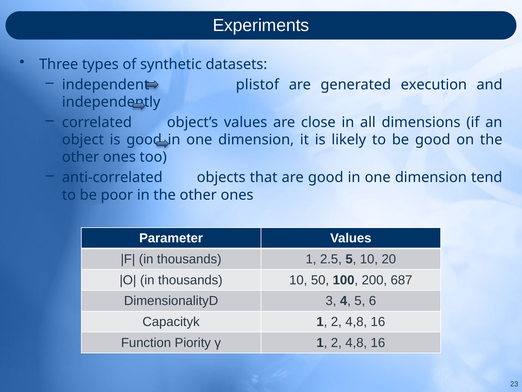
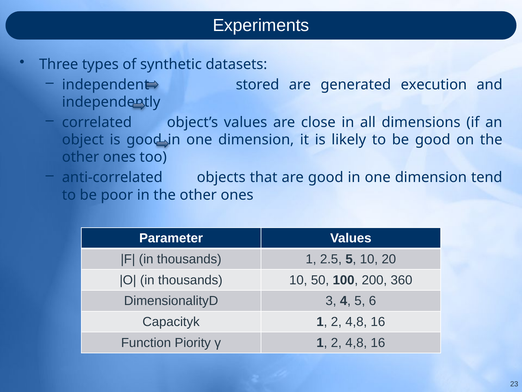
plistof: plistof -> stored
687: 687 -> 360
